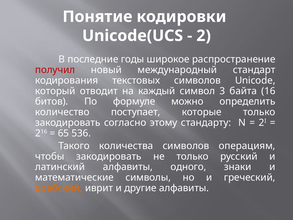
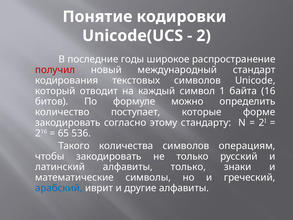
3: 3 -> 1
которые только: только -> форме
алфавиты одного: одного -> только
арабский colour: orange -> blue
